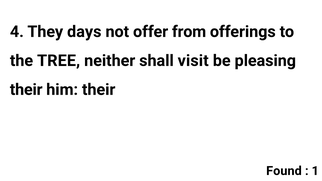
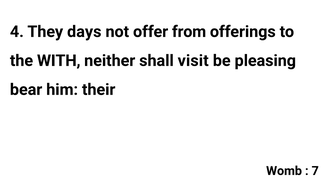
TREE: TREE -> WITH
their at (26, 90): their -> bear
Found: Found -> Womb
1: 1 -> 7
